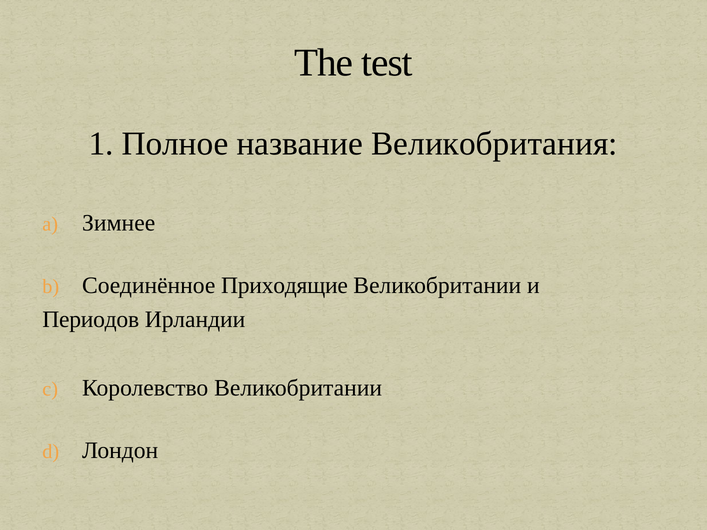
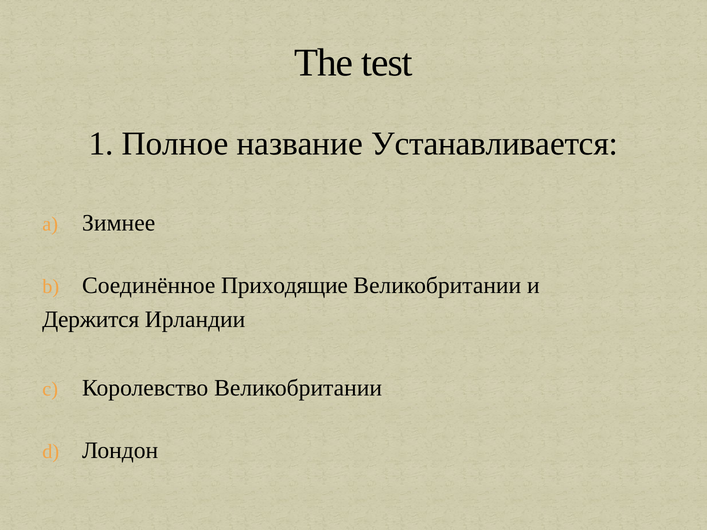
Великобритания: Великобритания -> Устанавливается
Периодов: Периодов -> Держится
